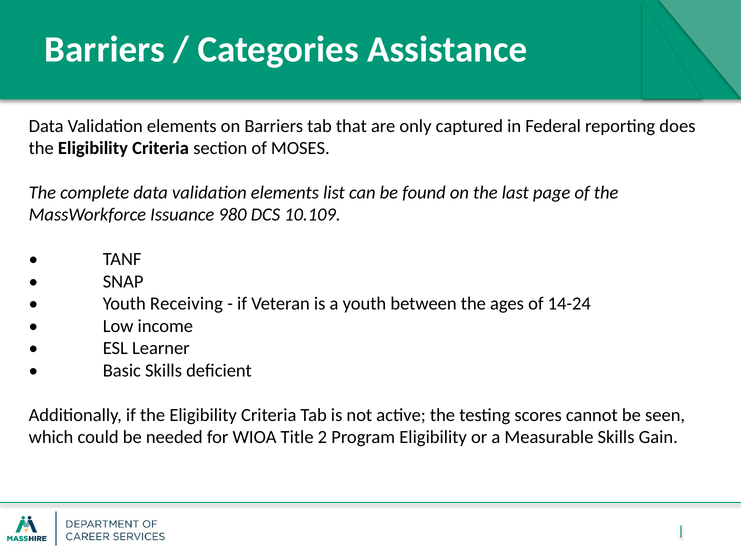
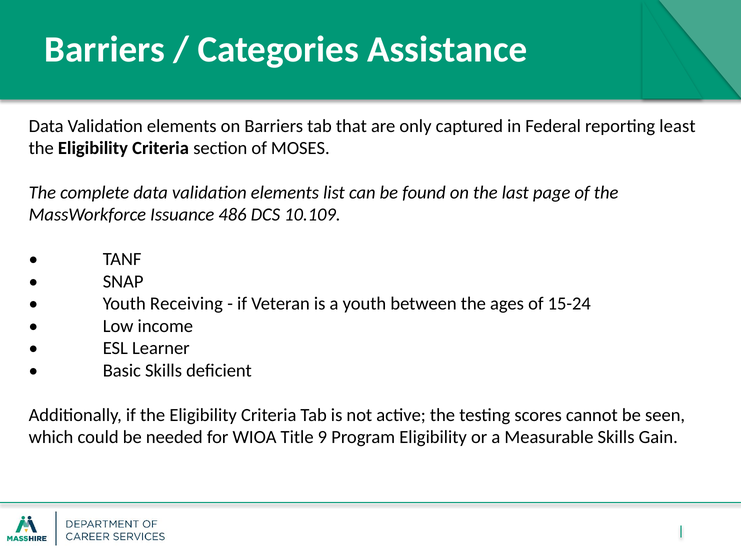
does: does -> least
980: 980 -> 486
14-24: 14-24 -> 15-24
2: 2 -> 9
